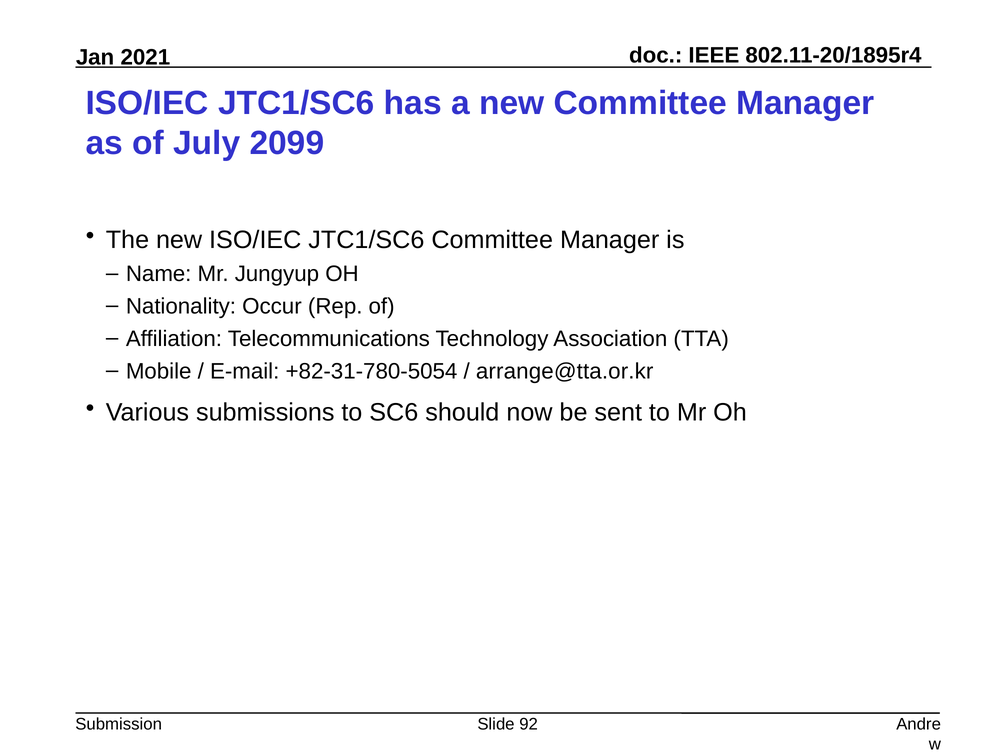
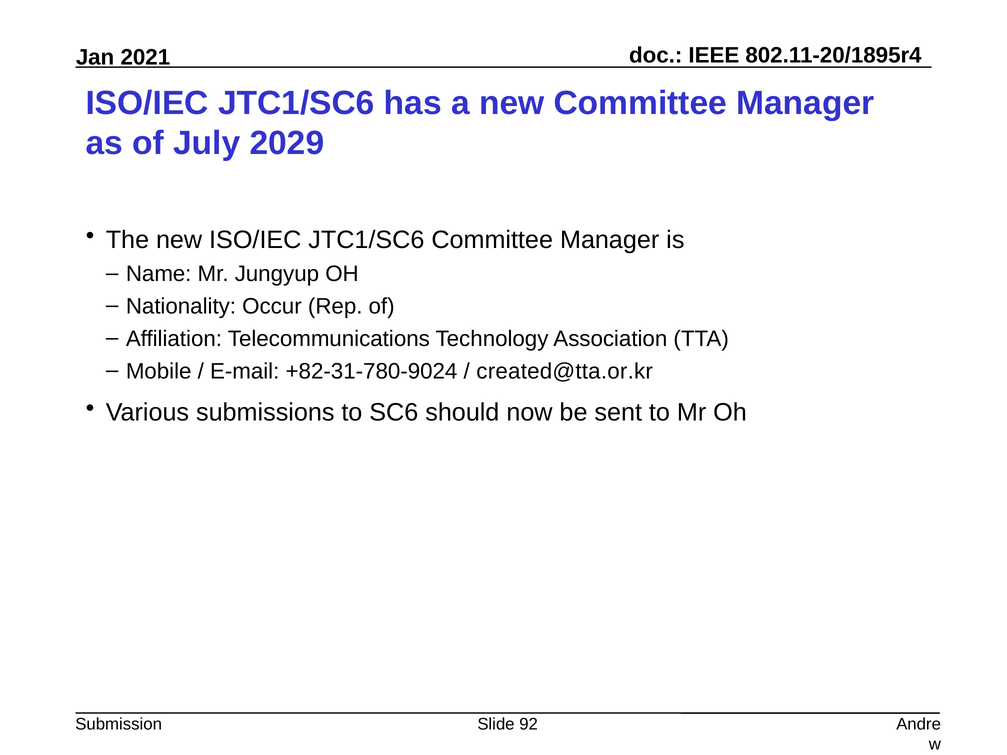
2099: 2099 -> 2029
+82-31-780-5054: +82-31-780-5054 -> +82-31-780-9024
arrange@tta.or.kr: arrange@tta.or.kr -> created@tta.or.kr
